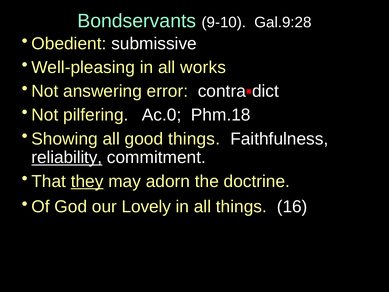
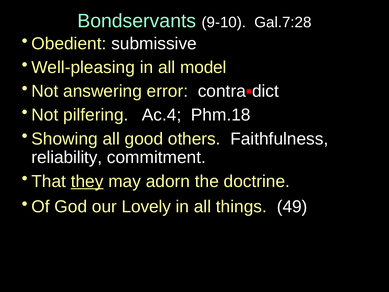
Gal.9:28: Gal.9:28 -> Gal.7:28
works: works -> model
Ac.0: Ac.0 -> Ac.4
good things: things -> others
reliability underline: present -> none
16: 16 -> 49
